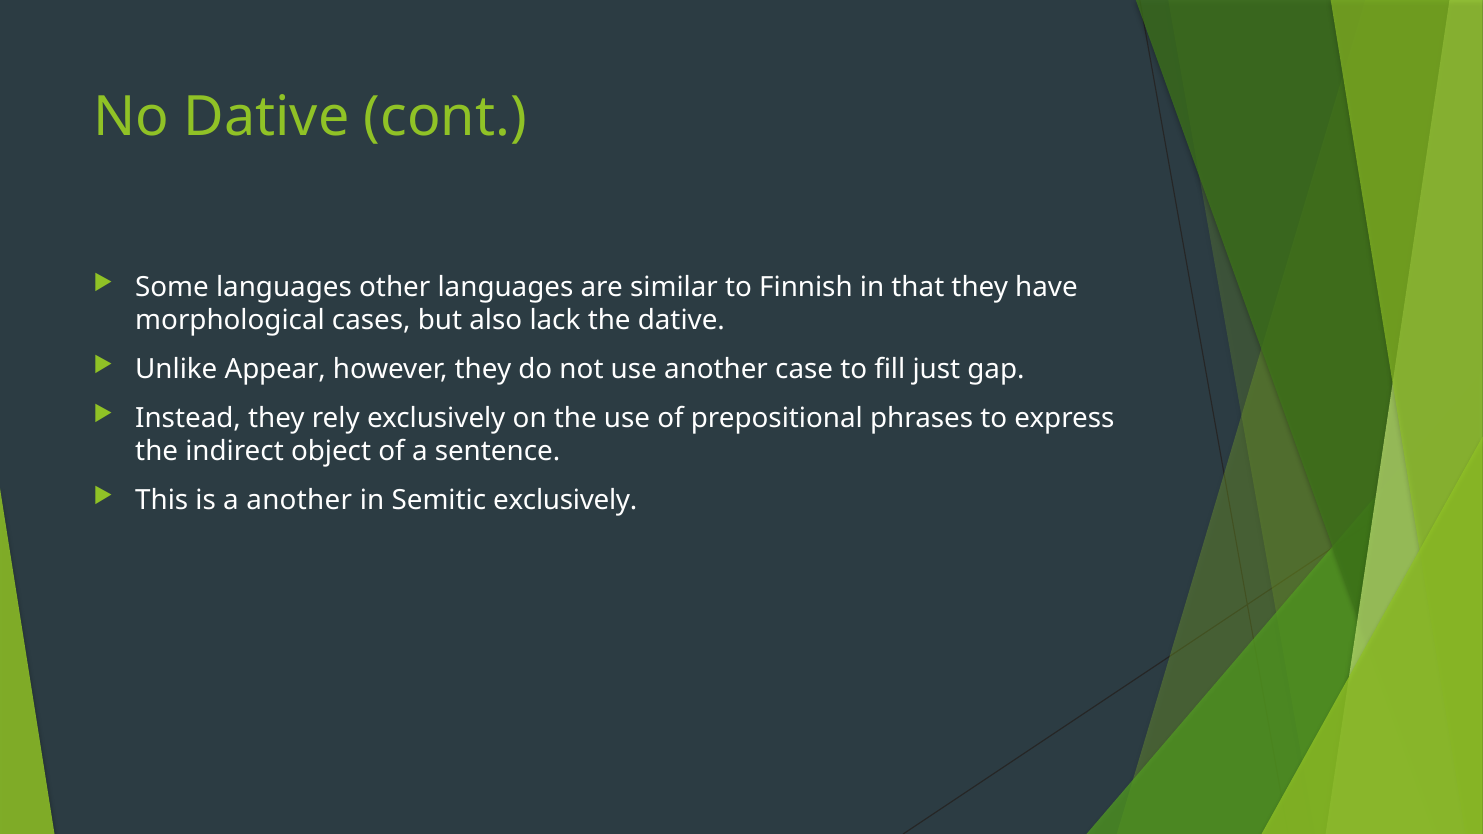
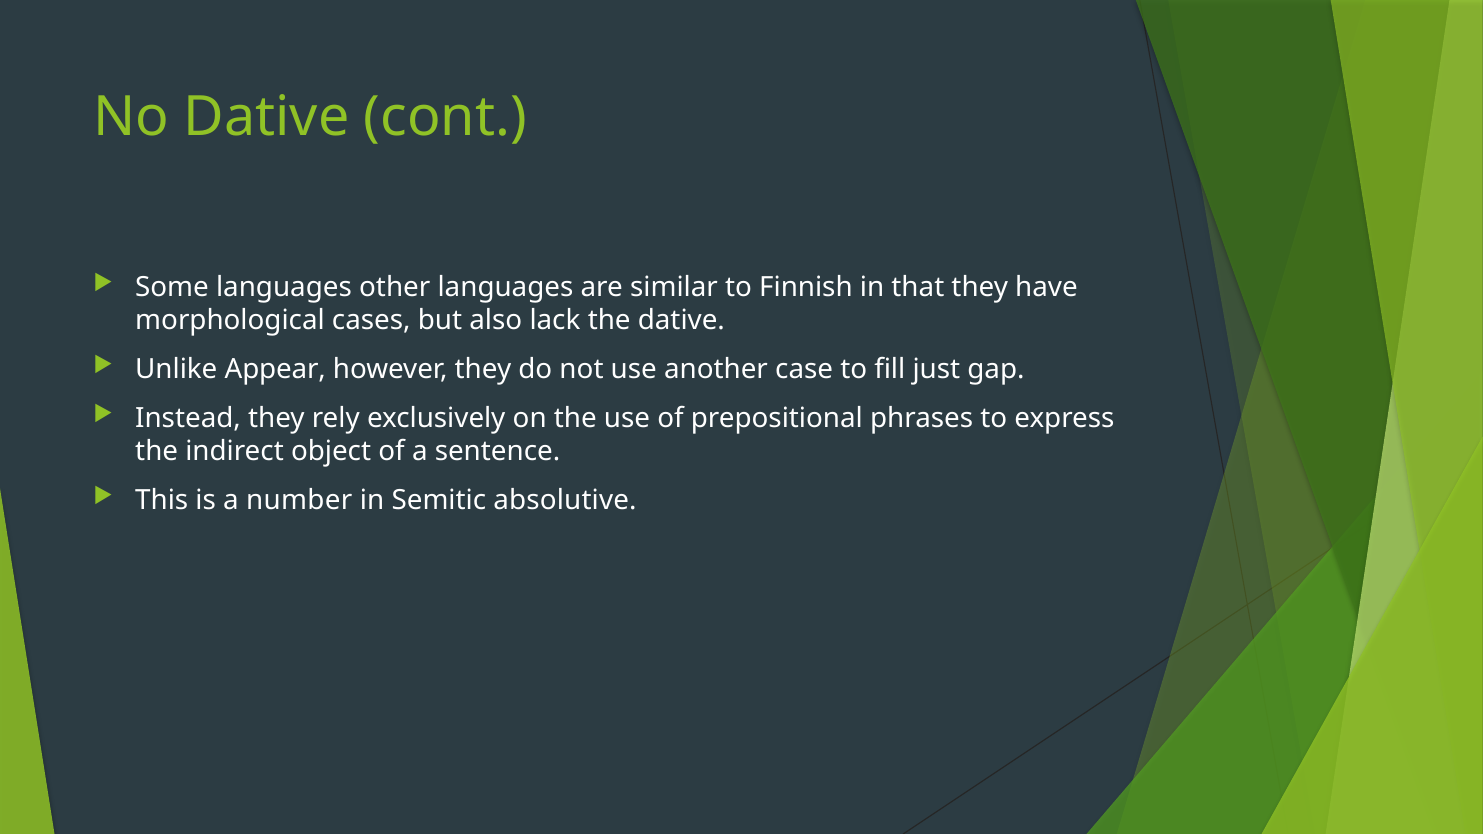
a another: another -> number
Semitic exclusively: exclusively -> absolutive
